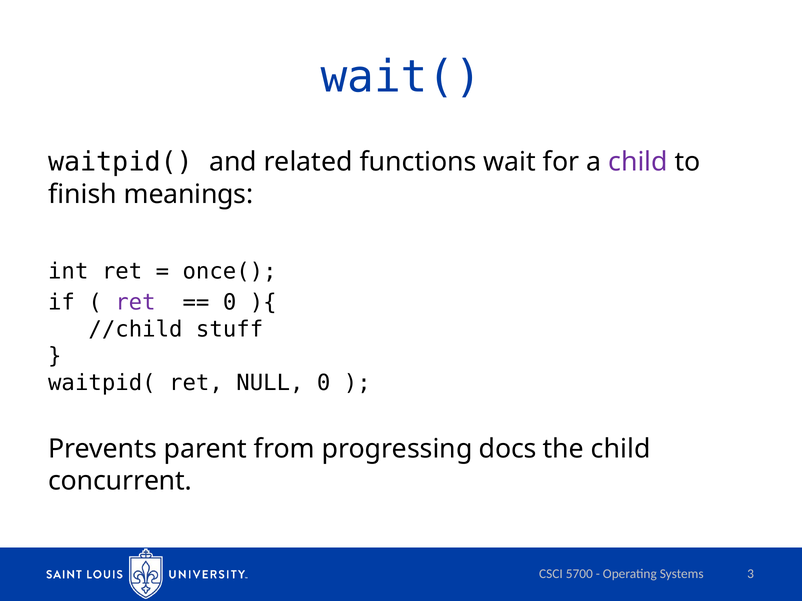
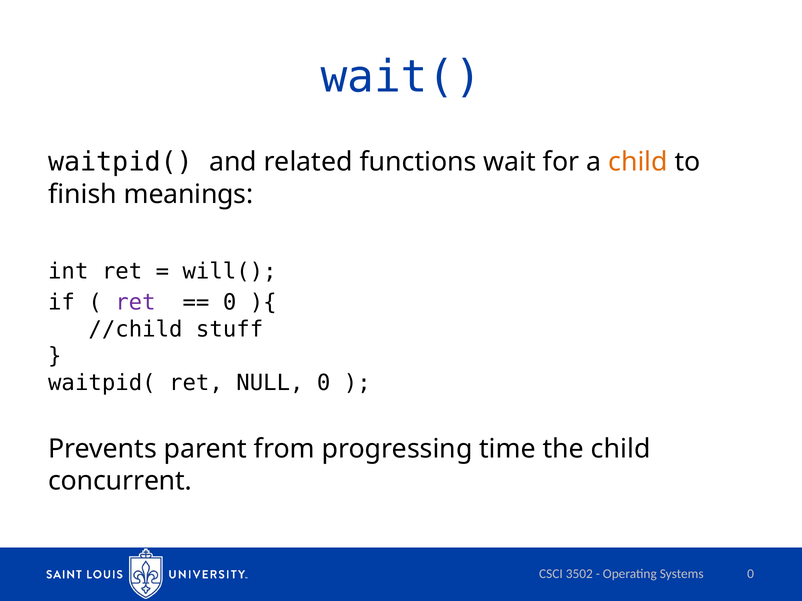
child at (638, 162) colour: purple -> orange
once(: once( -> will(
docs: docs -> time
5700: 5700 -> 3502
Systems 3: 3 -> 0
